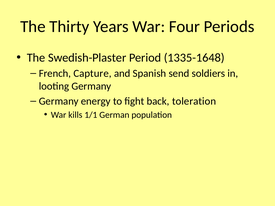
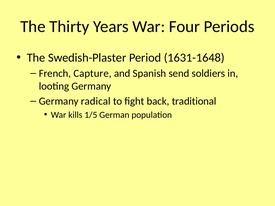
1335-1648: 1335-1648 -> 1631-1648
energy: energy -> radical
toleration: toleration -> traditional
1/1: 1/1 -> 1/5
